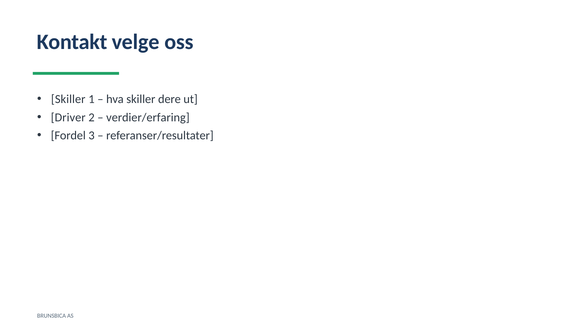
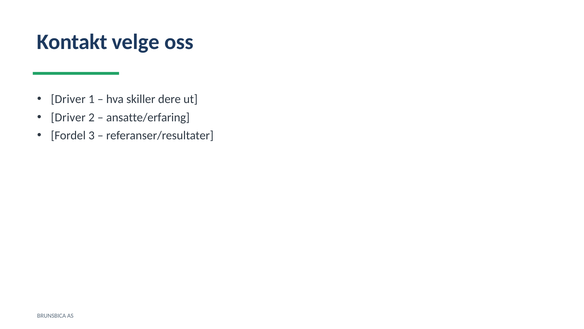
Skiller at (68, 99): Skiller -> Driver
verdier/erfaring: verdier/erfaring -> ansatte/erfaring
